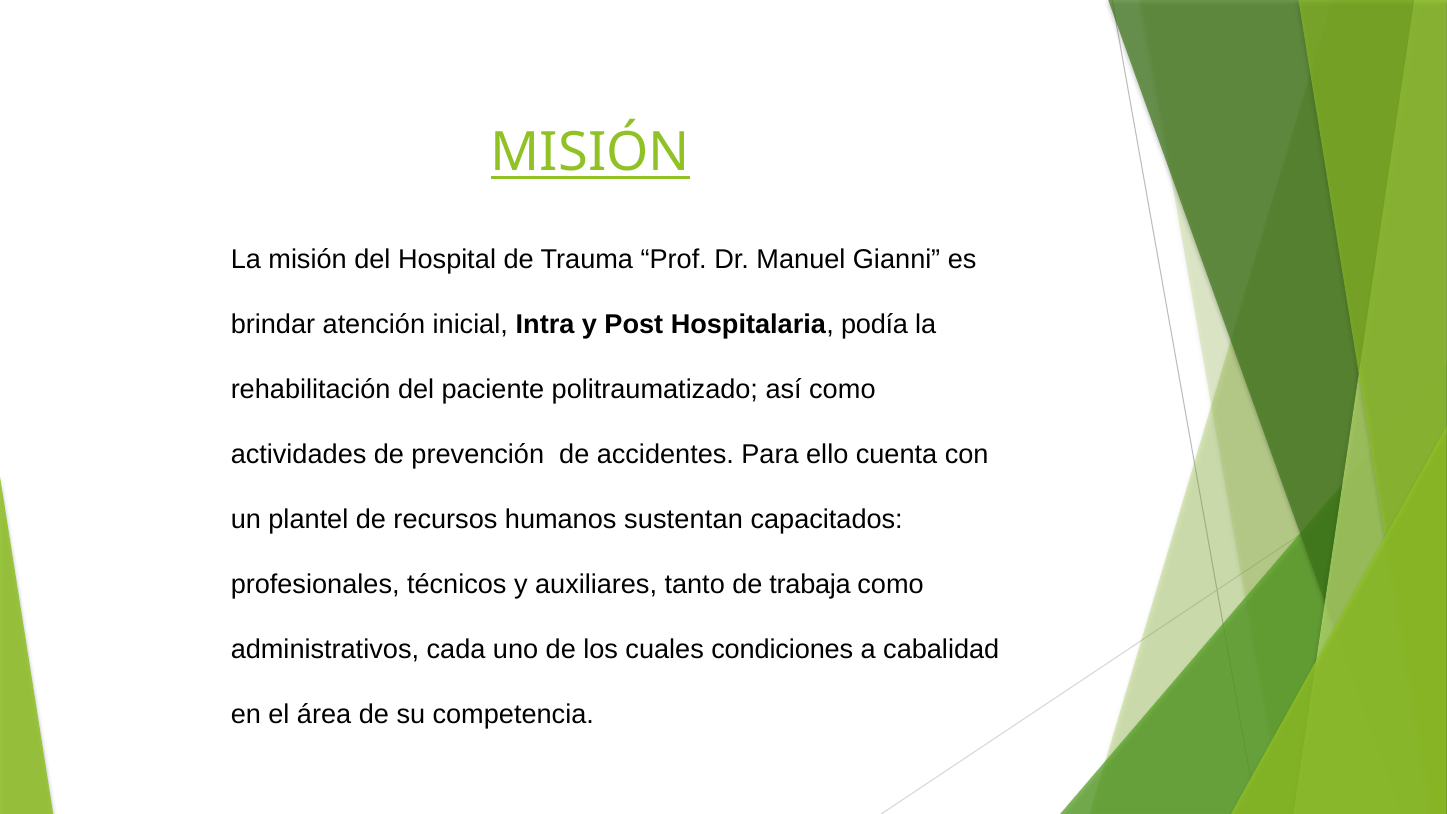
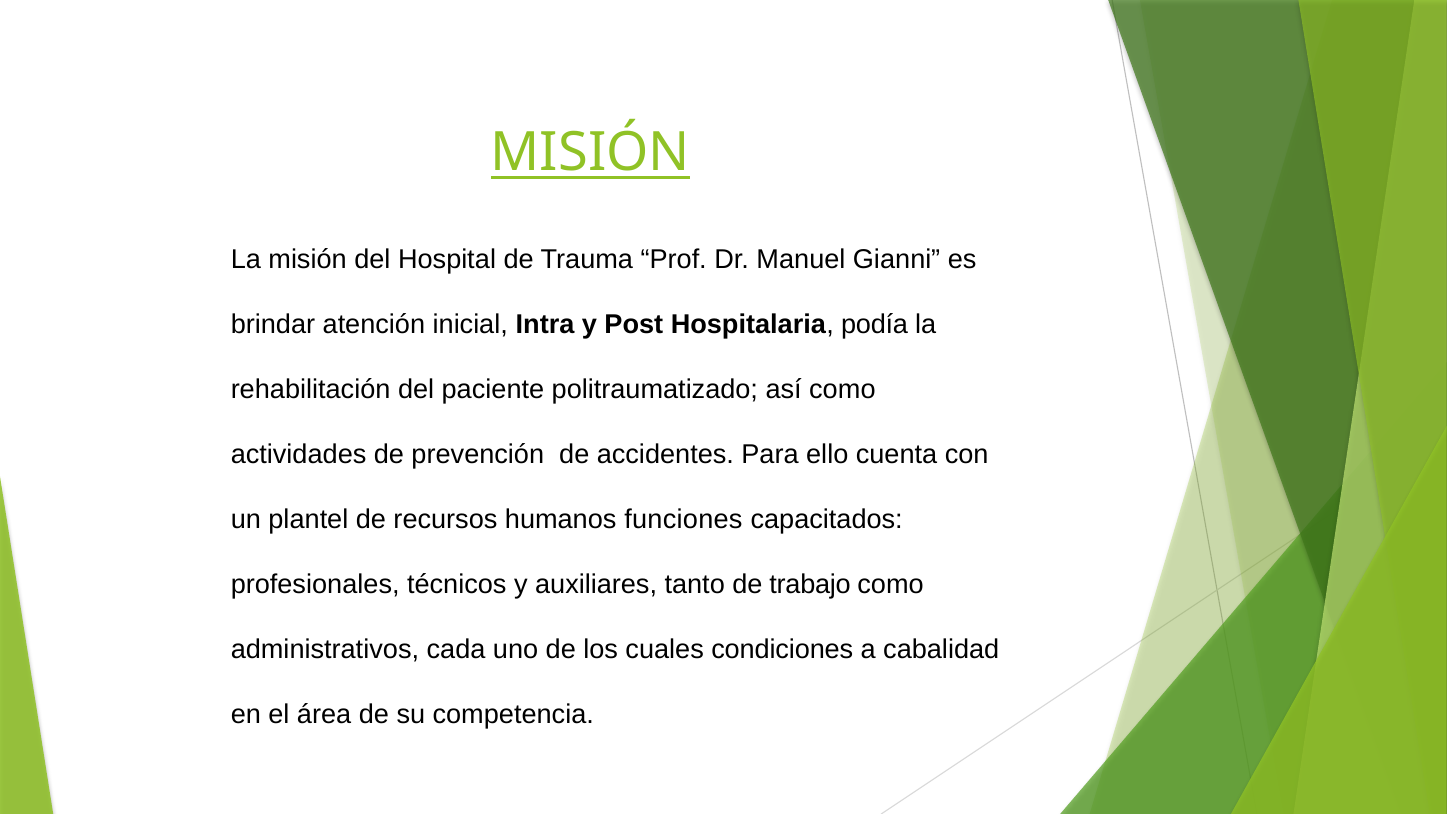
sustentan: sustentan -> funciones
trabaja: trabaja -> trabajo
